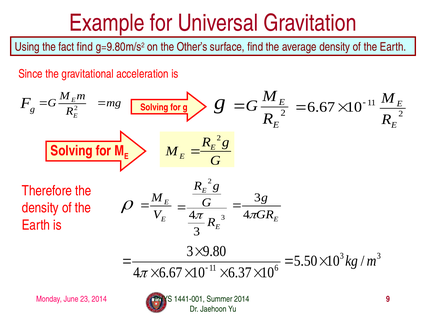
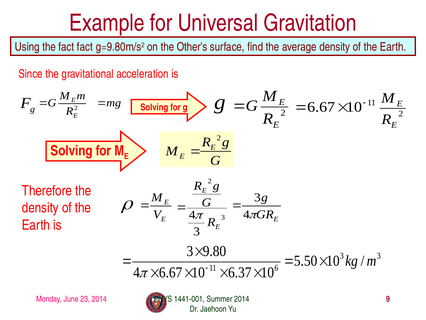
fact find: find -> fact
